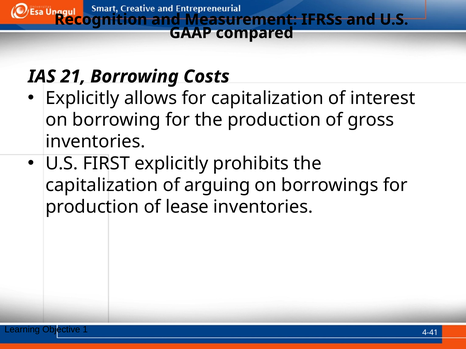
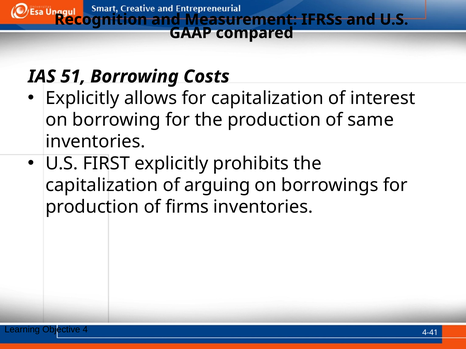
21: 21 -> 51
gross: gross -> same
lease: lease -> firms
1: 1 -> 4
